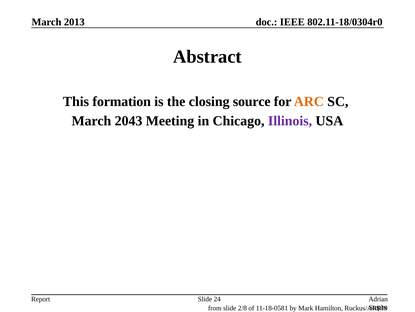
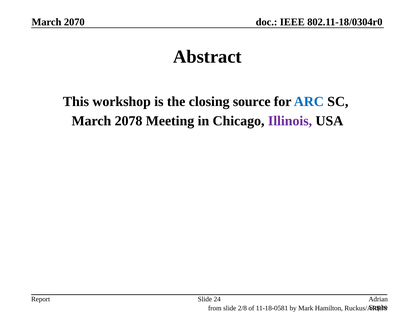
2013: 2013 -> 2070
formation: formation -> workshop
ARC colour: orange -> blue
2043: 2043 -> 2078
